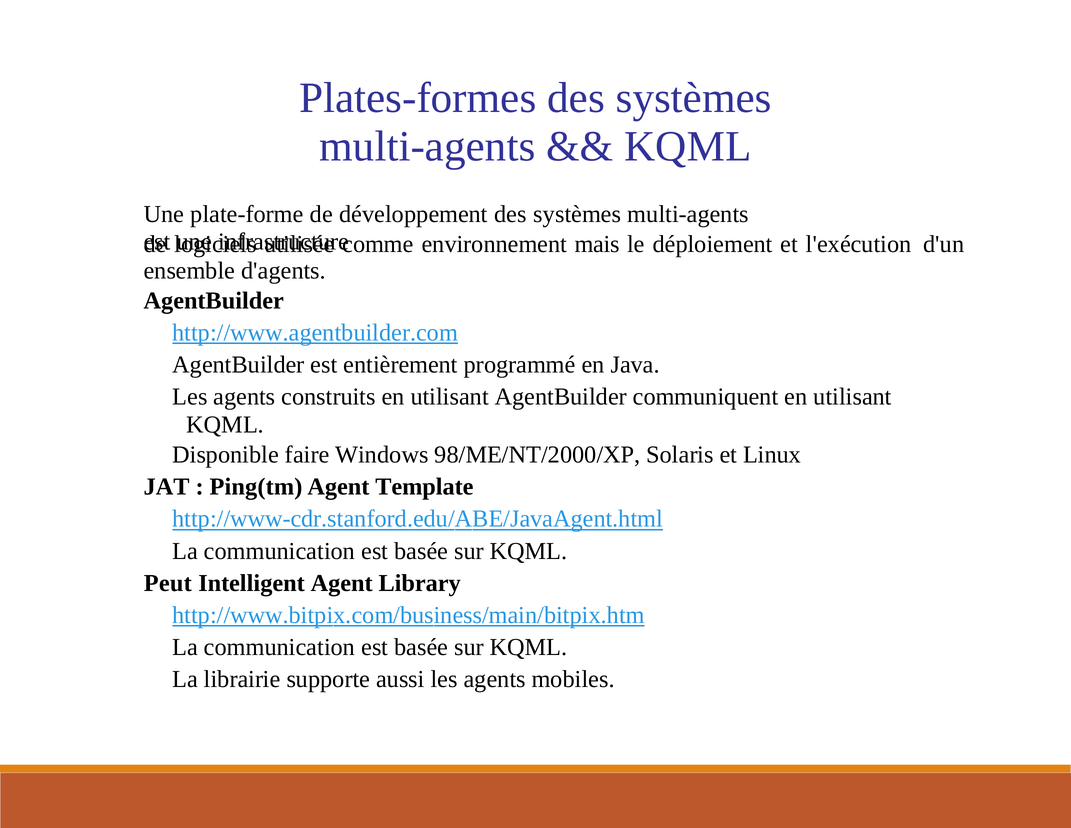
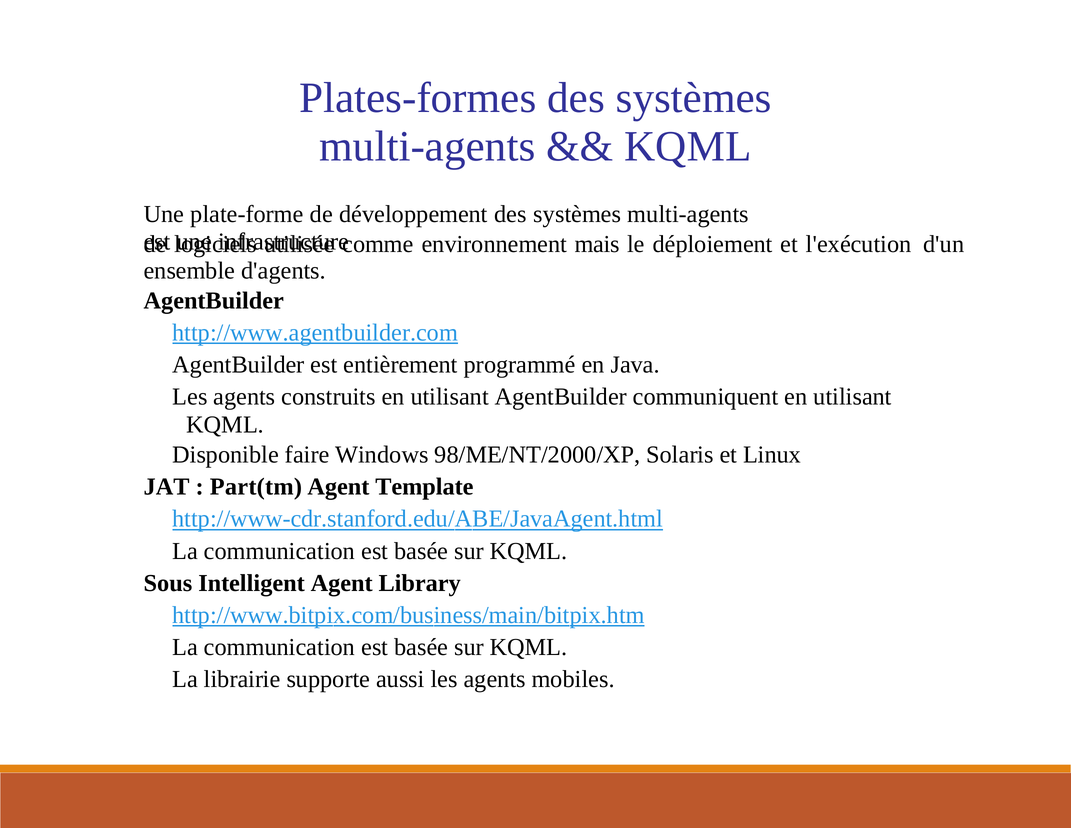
Ping(tm: Ping(tm -> Part(tm
Peut: Peut -> Sous
